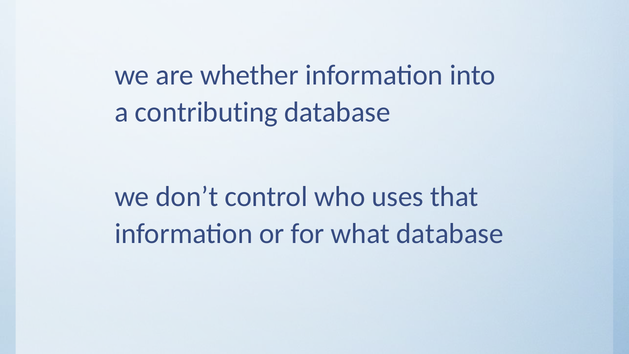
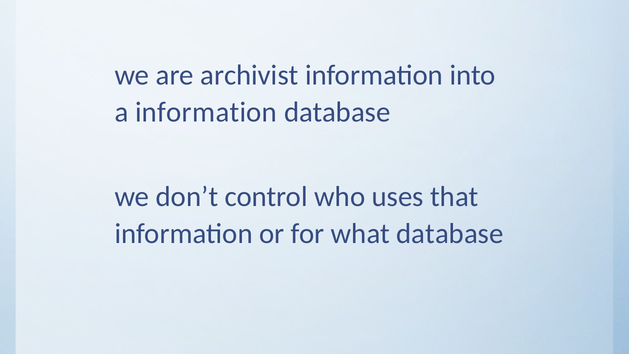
whether: whether -> archivist
a contributing: contributing -> information
